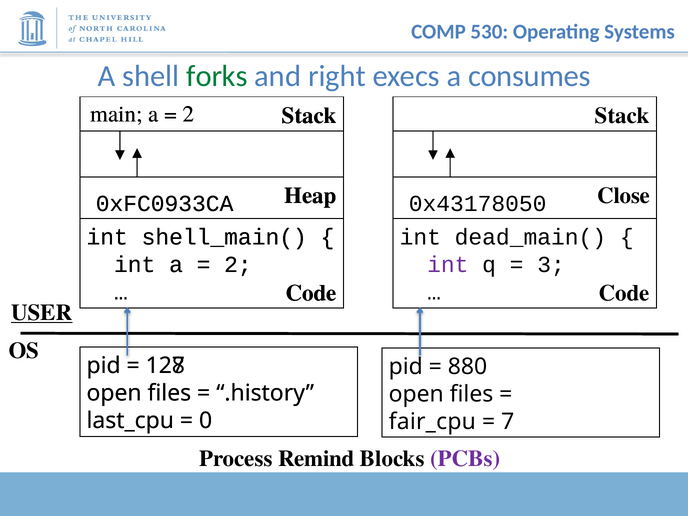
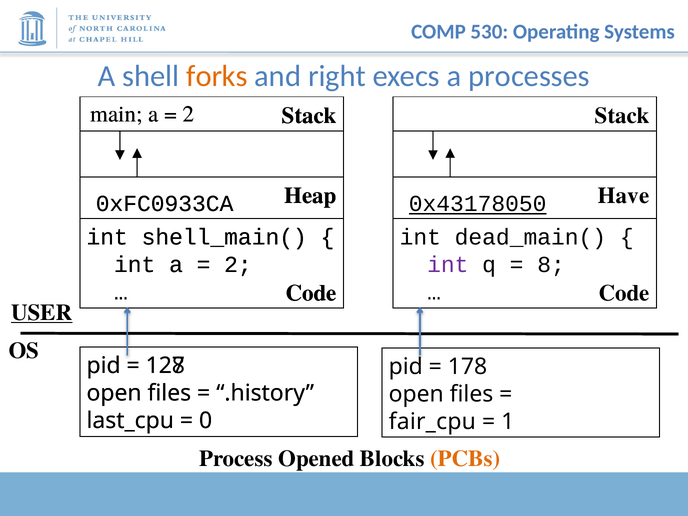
forks colour: green -> orange
consumes: consumes -> processes
Close: Close -> Have
0x43178050 underline: none -> present
3: 3 -> 8
880: 880 -> 178
7: 7 -> 1
Remind: Remind -> Opened
PCBs colour: purple -> orange
